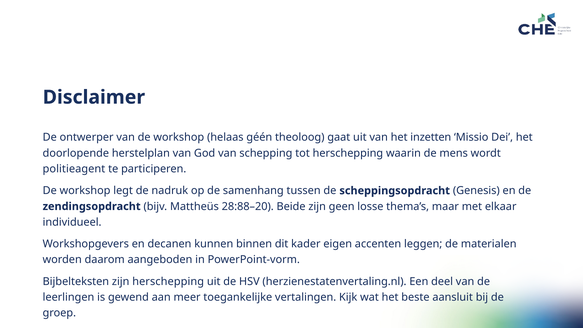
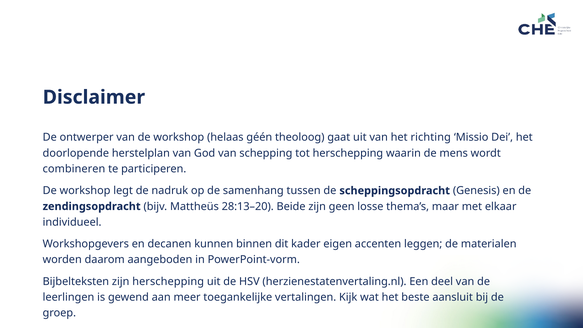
inzetten: inzetten -> richting
politieagent: politieagent -> combineren
28:88–20: 28:88–20 -> 28:13–20
